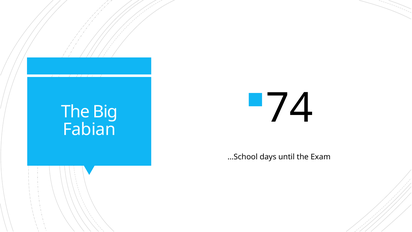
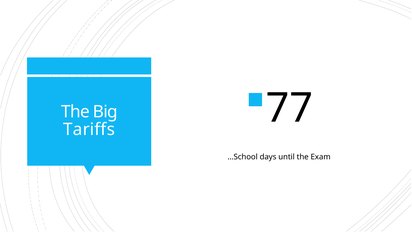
74: 74 -> 77
Fabian: Fabian -> Tariffs
